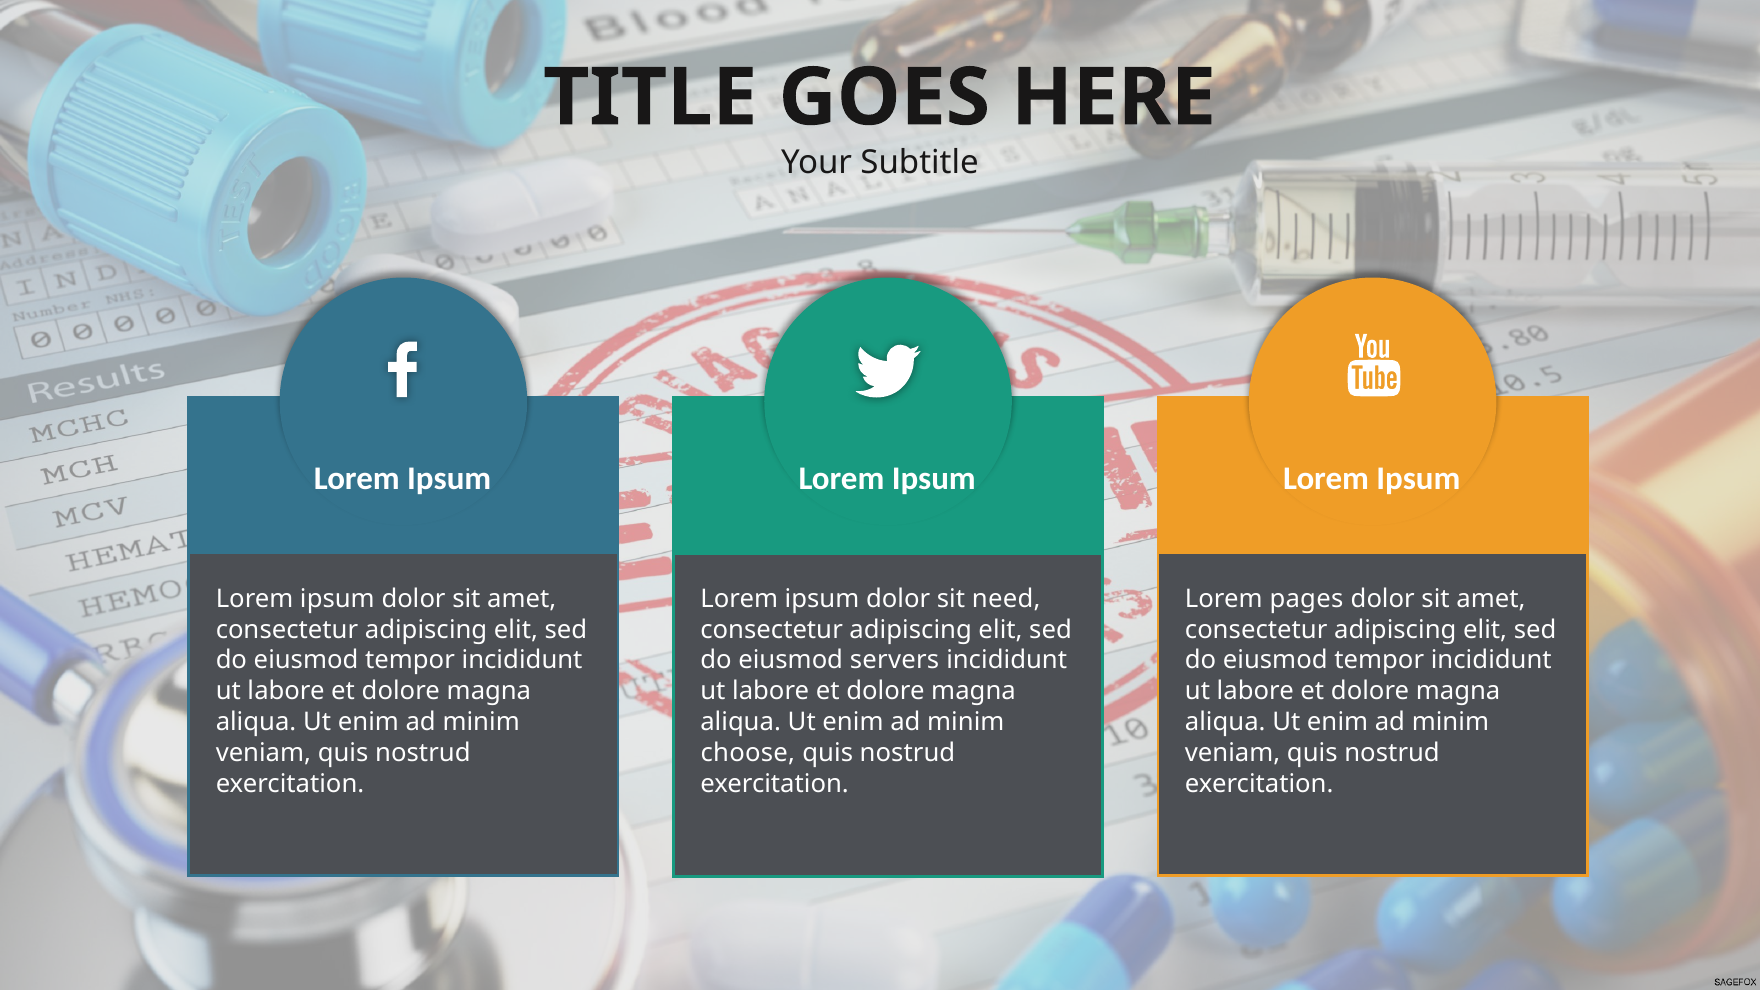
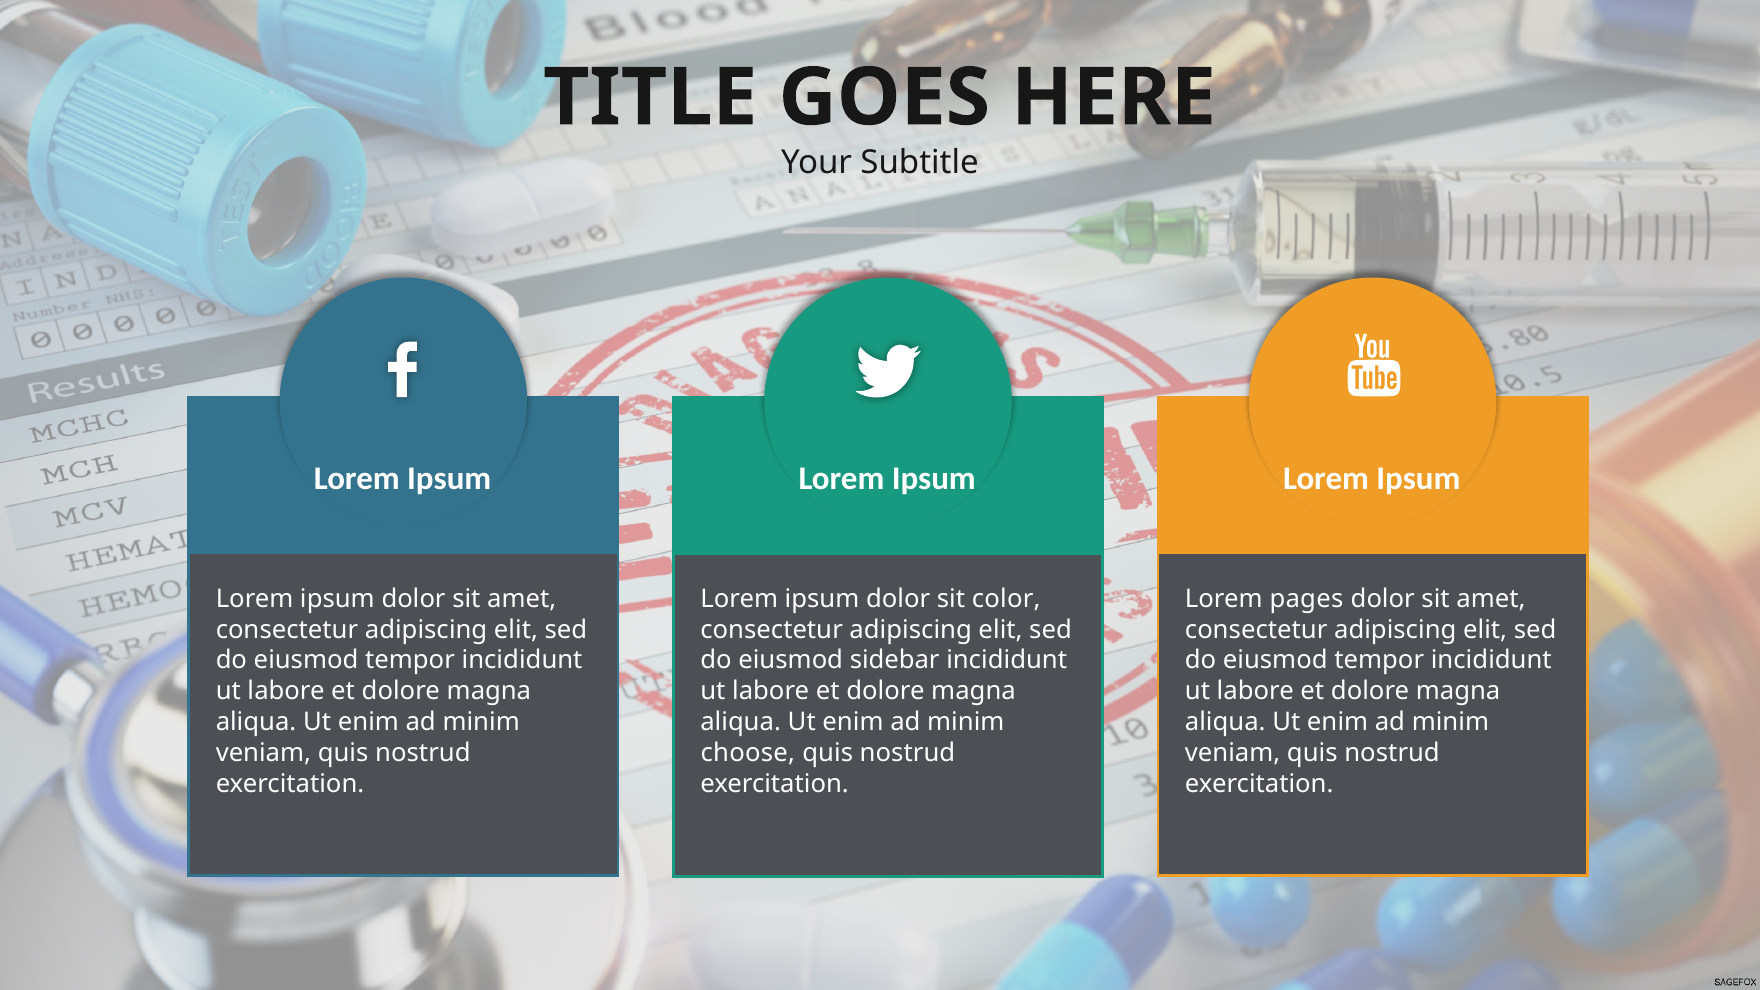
need: need -> color
servers: servers -> sidebar
